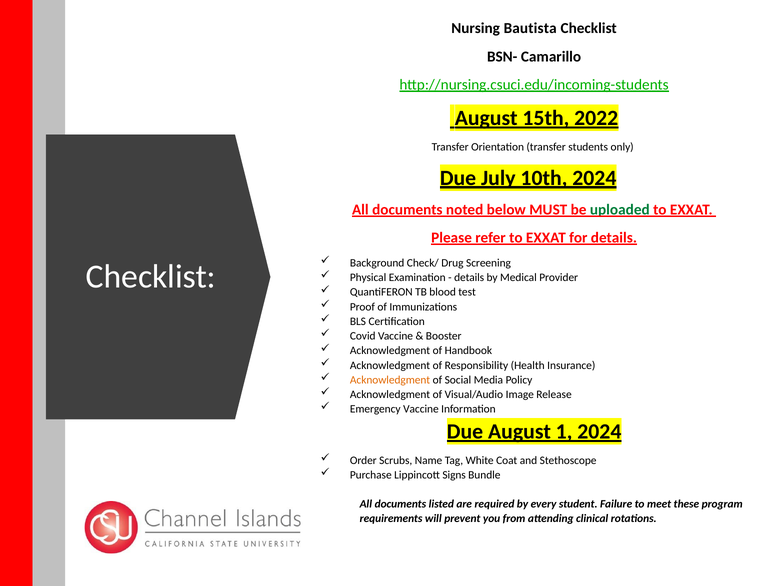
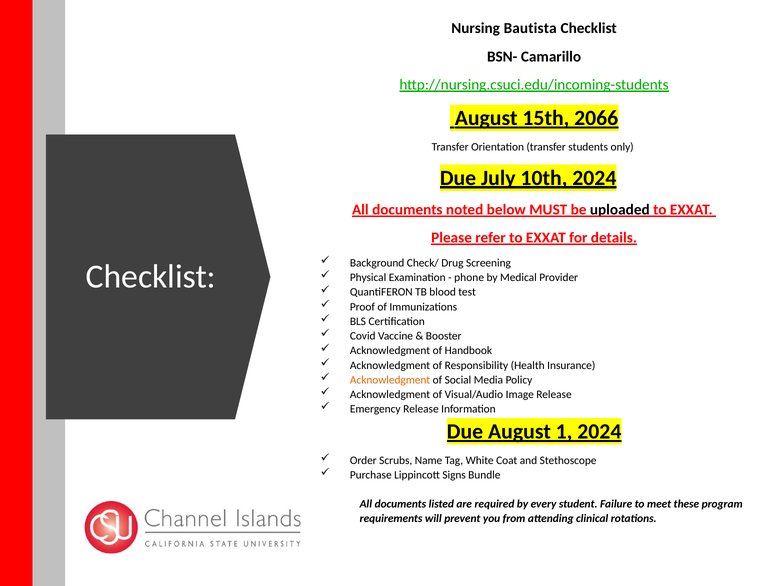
2022: 2022 -> 2066
uploaded colour: green -> black
details at (469, 278): details -> phone
Emergency Vaccine: Vaccine -> Release
